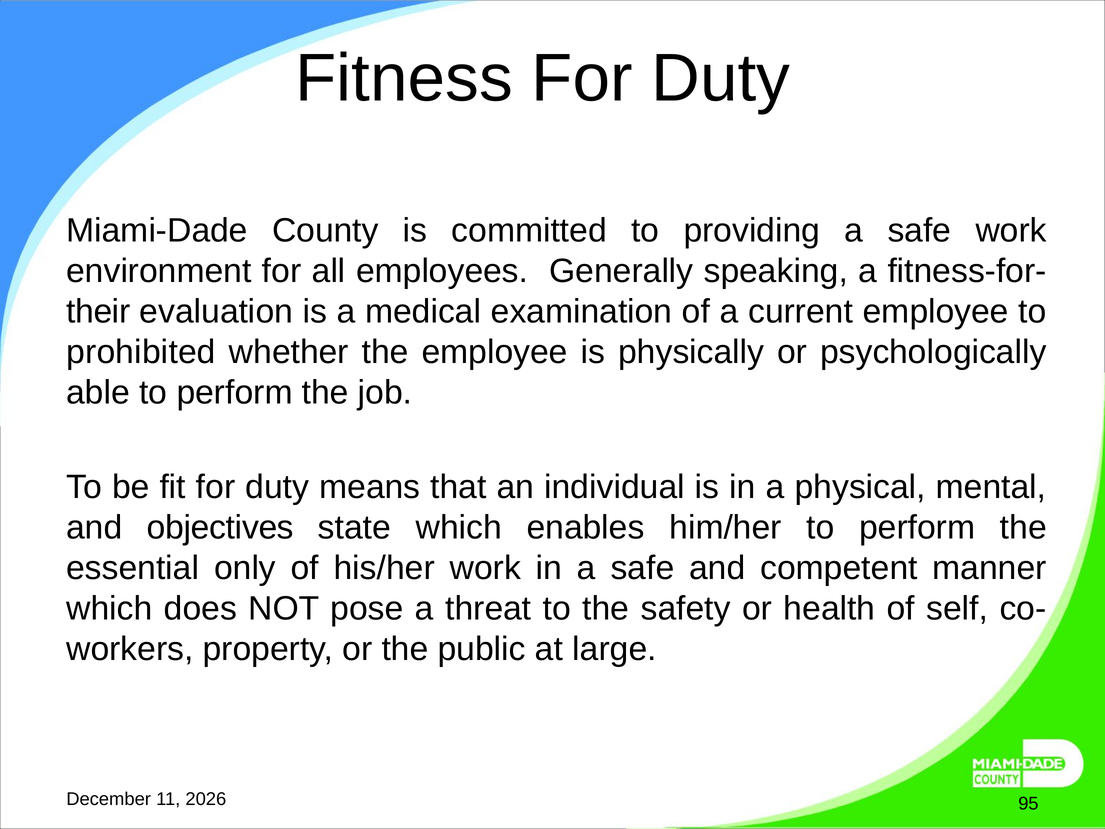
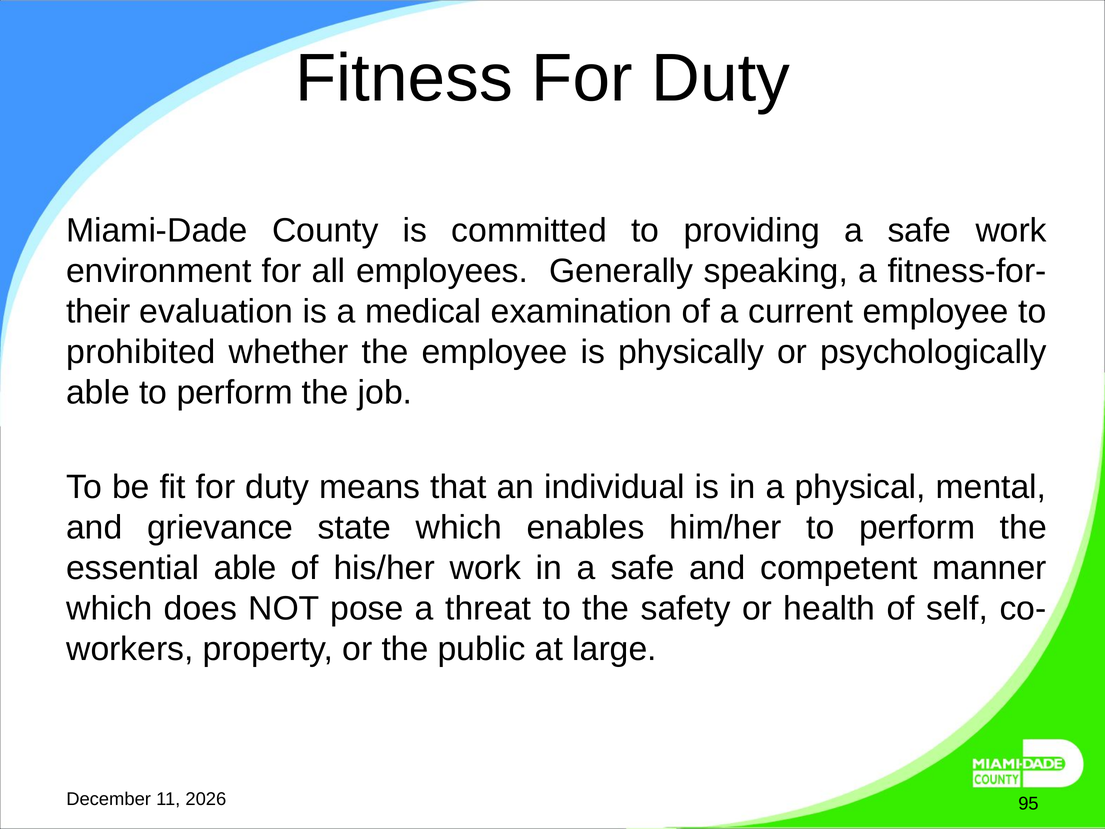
objectives: objectives -> grievance
essential only: only -> able
